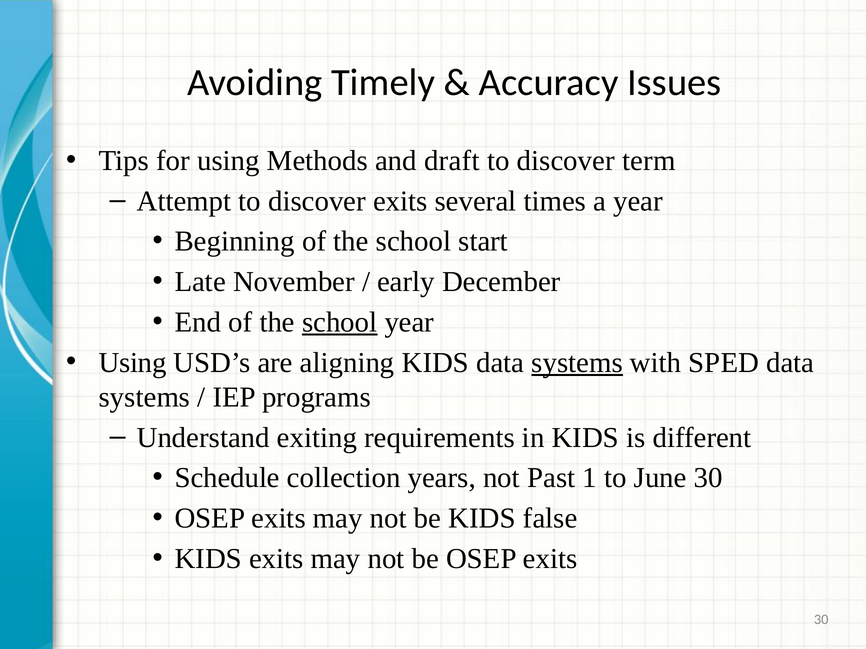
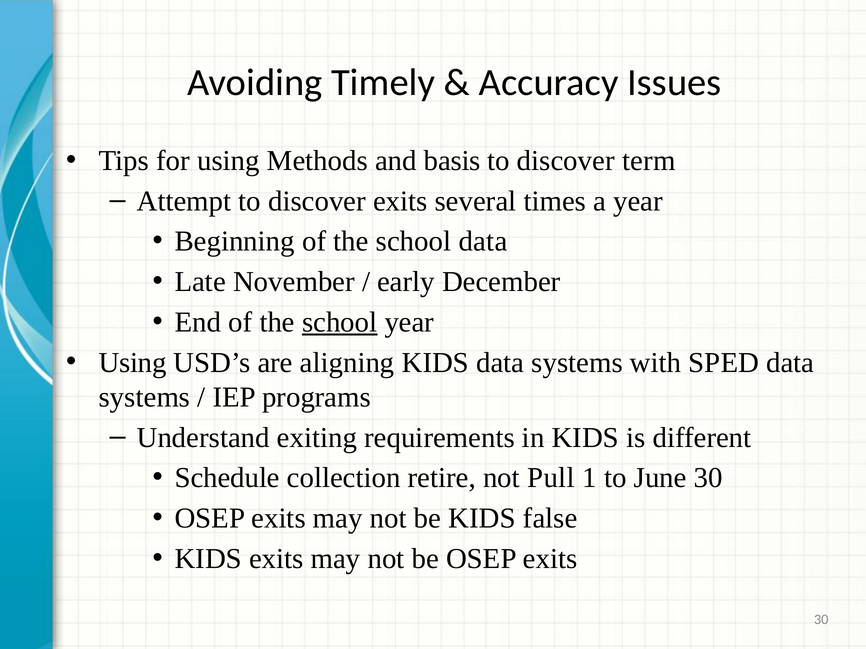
draft: draft -> basis
school start: start -> data
systems at (577, 363) underline: present -> none
years: years -> retire
Past: Past -> Pull
